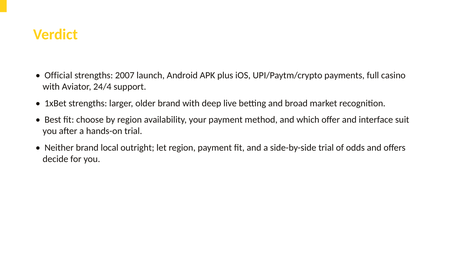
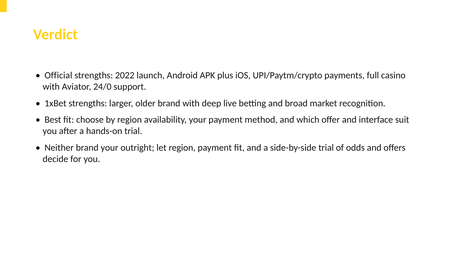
2007: 2007 -> 2022
24/4: 24/4 -> 24/0
brand local: local -> your
